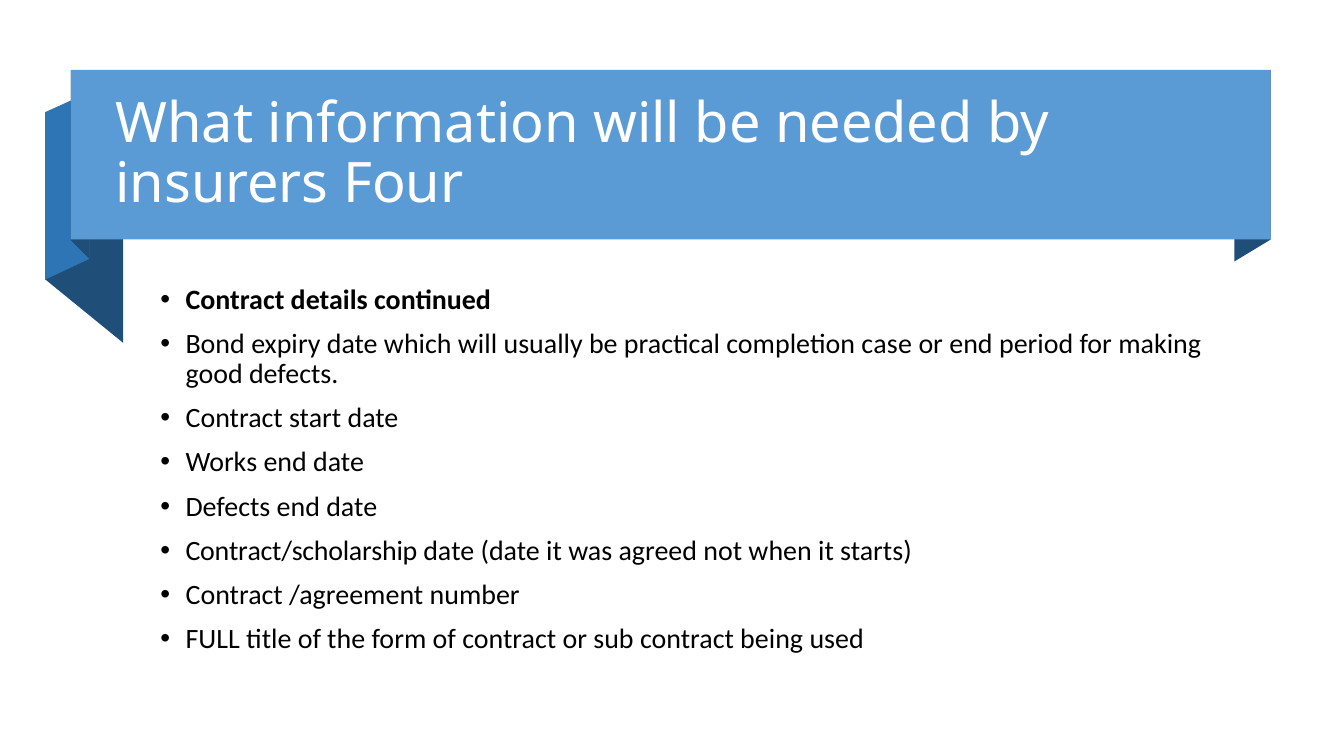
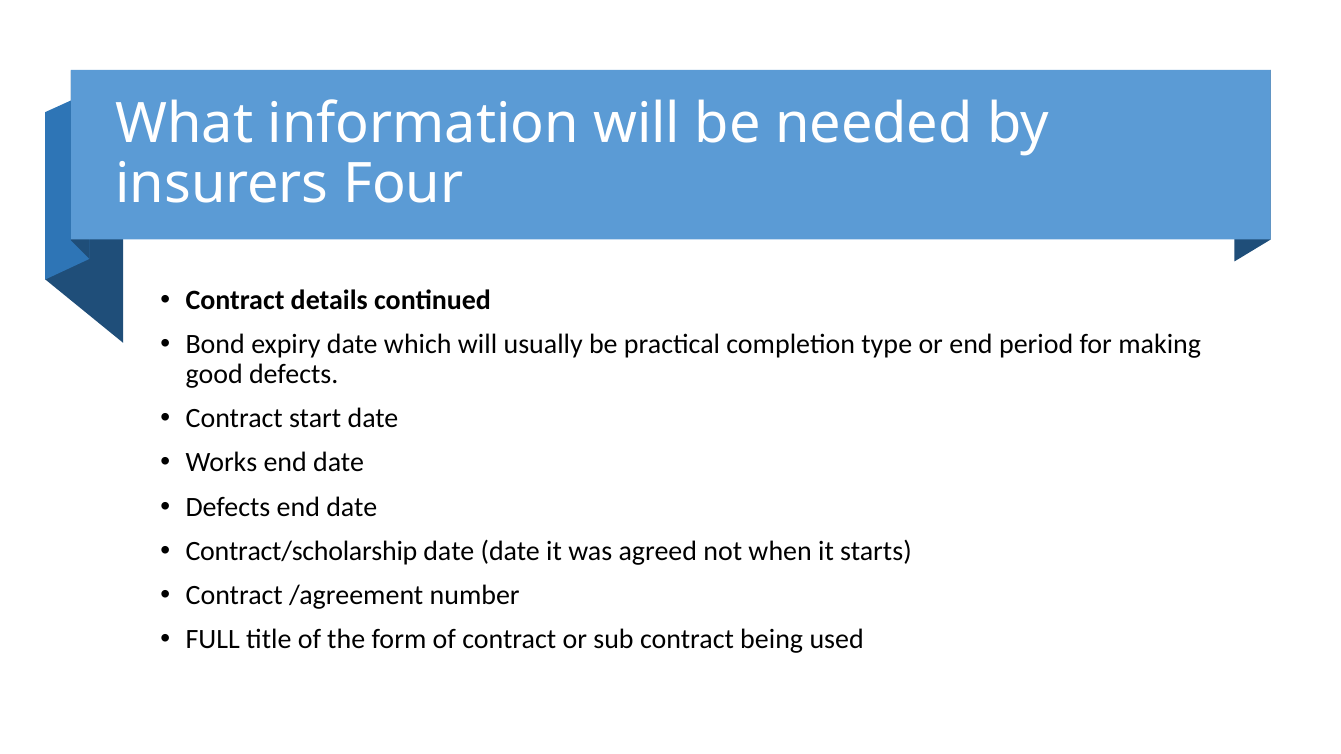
case: case -> type
